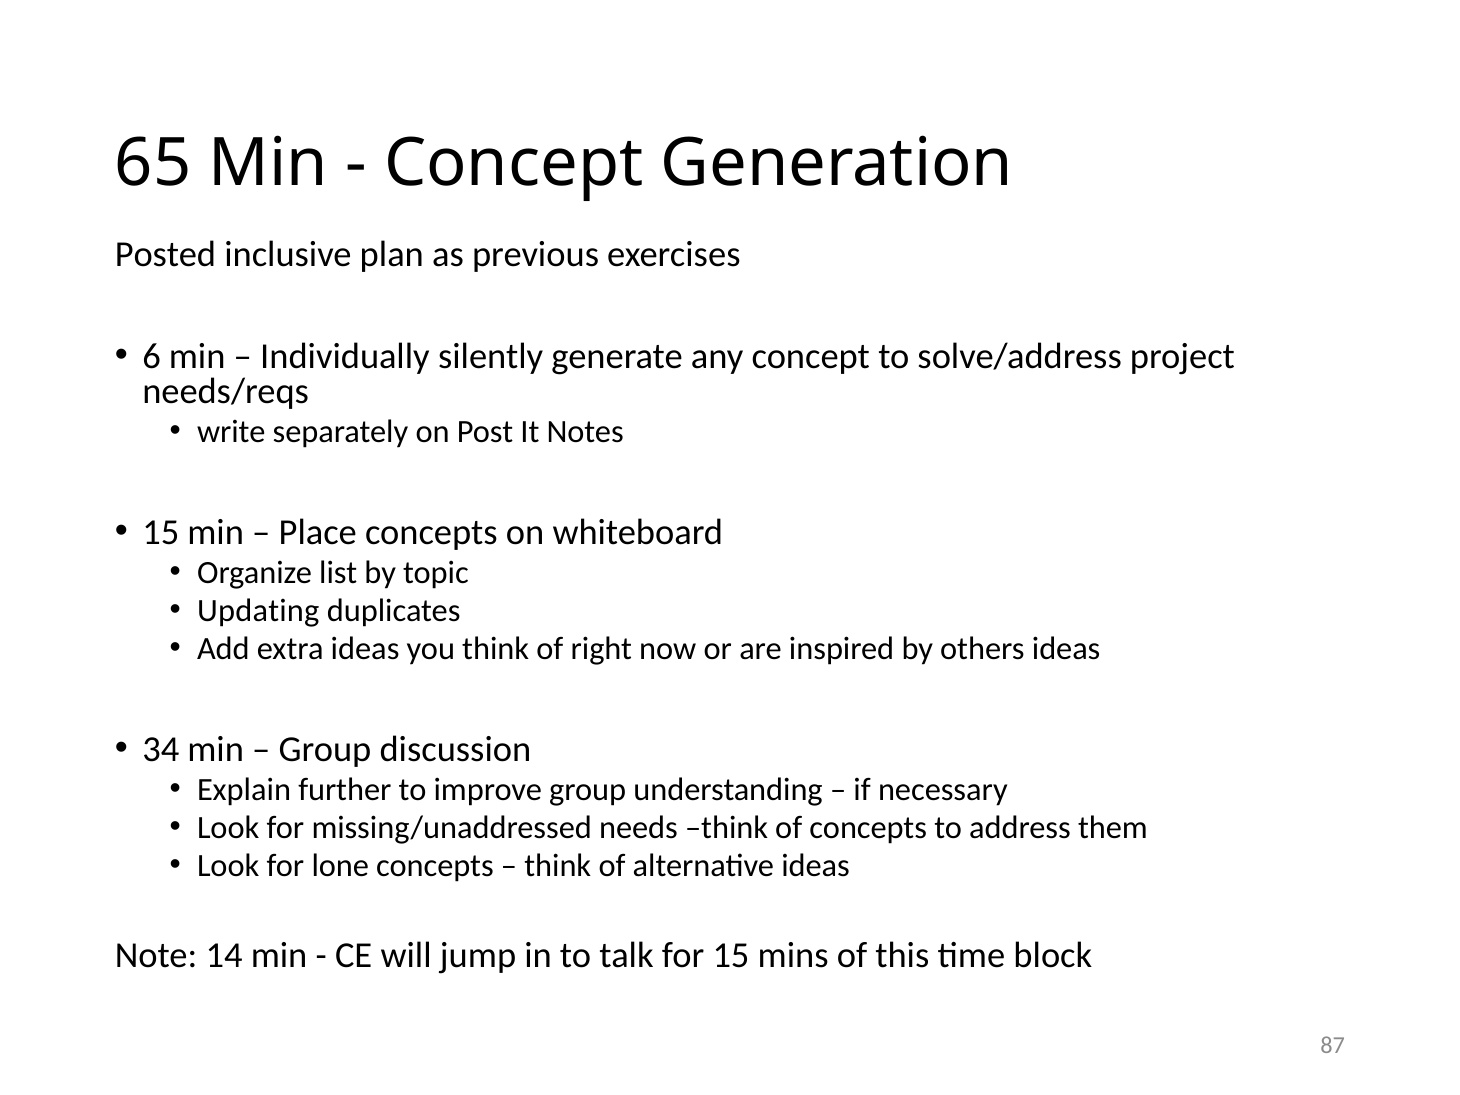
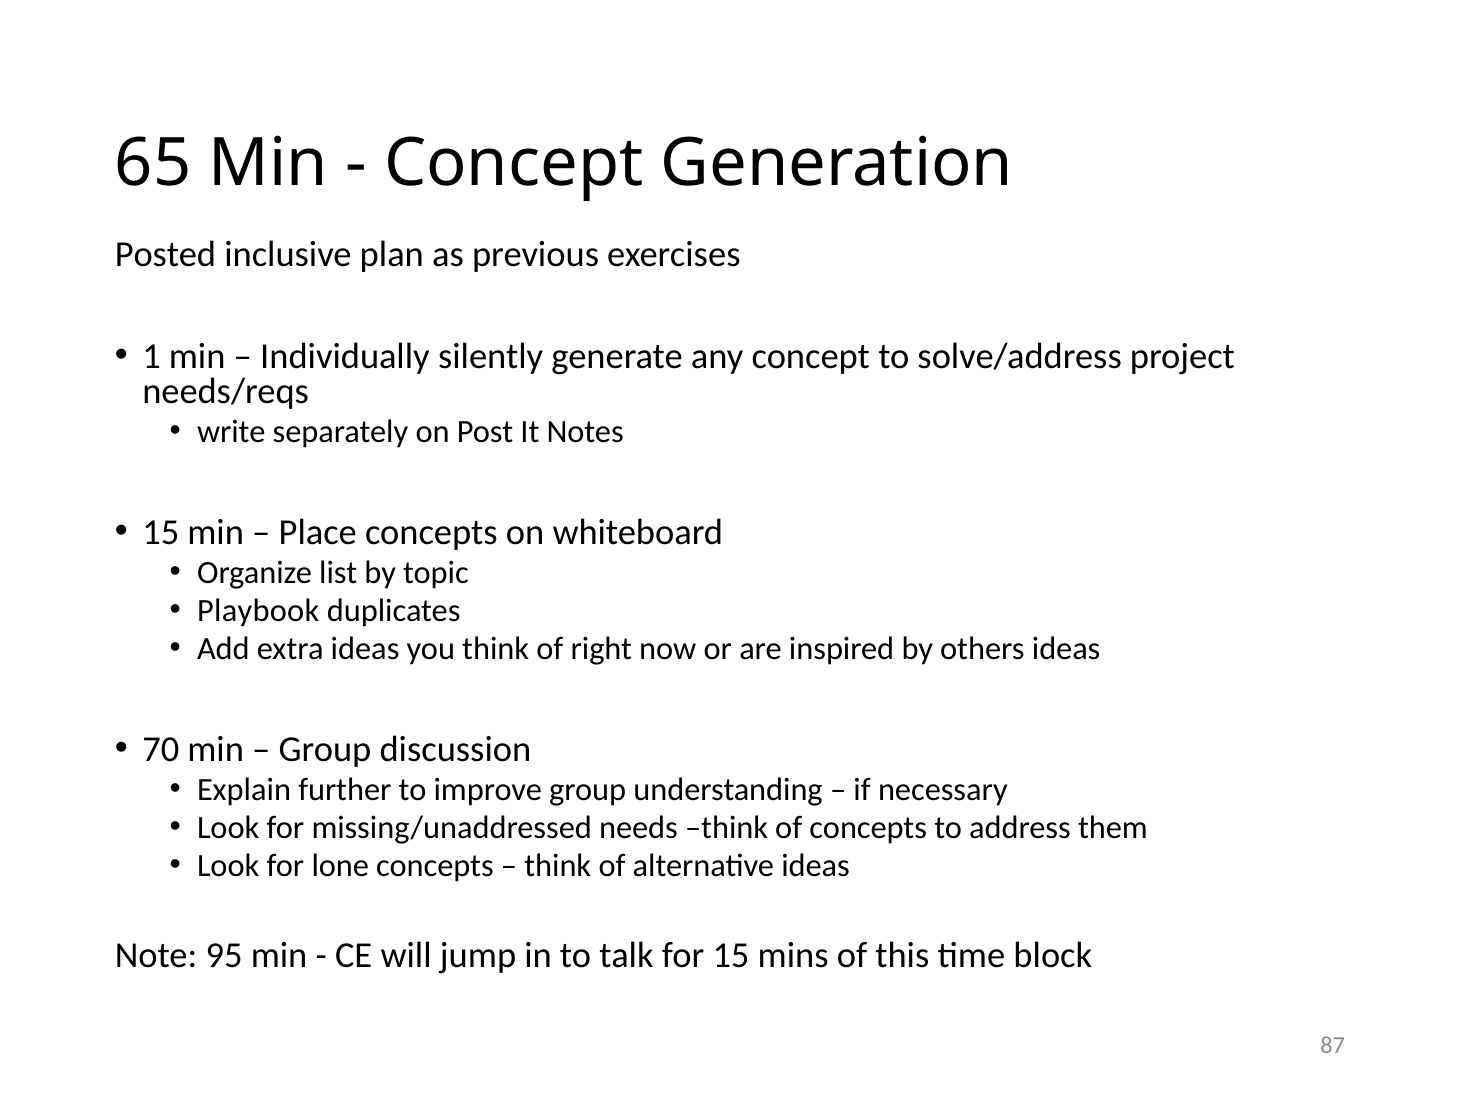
6: 6 -> 1
Updating: Updating -> Playbook
34: 34 -> 70
14: 14 -> 95
